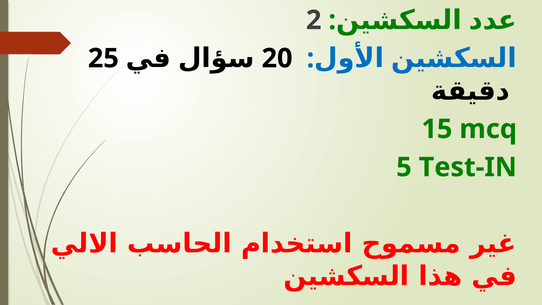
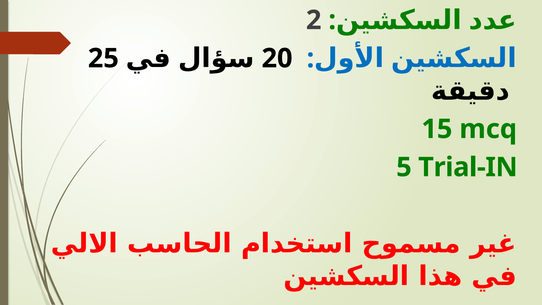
Test-IN: Test-IN -> Trial-IN
